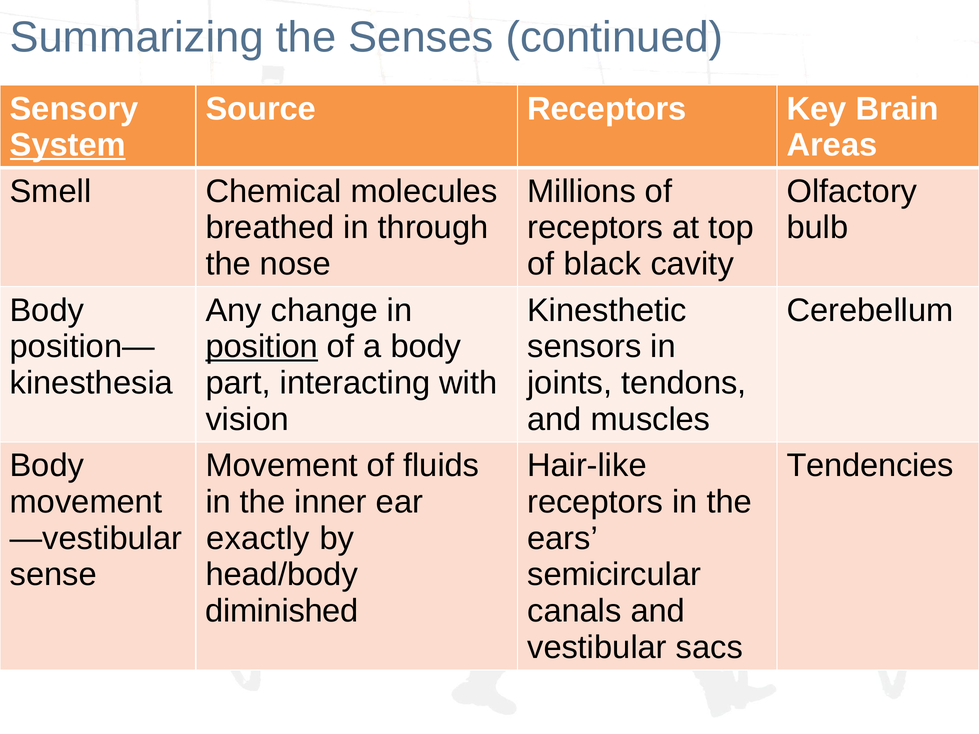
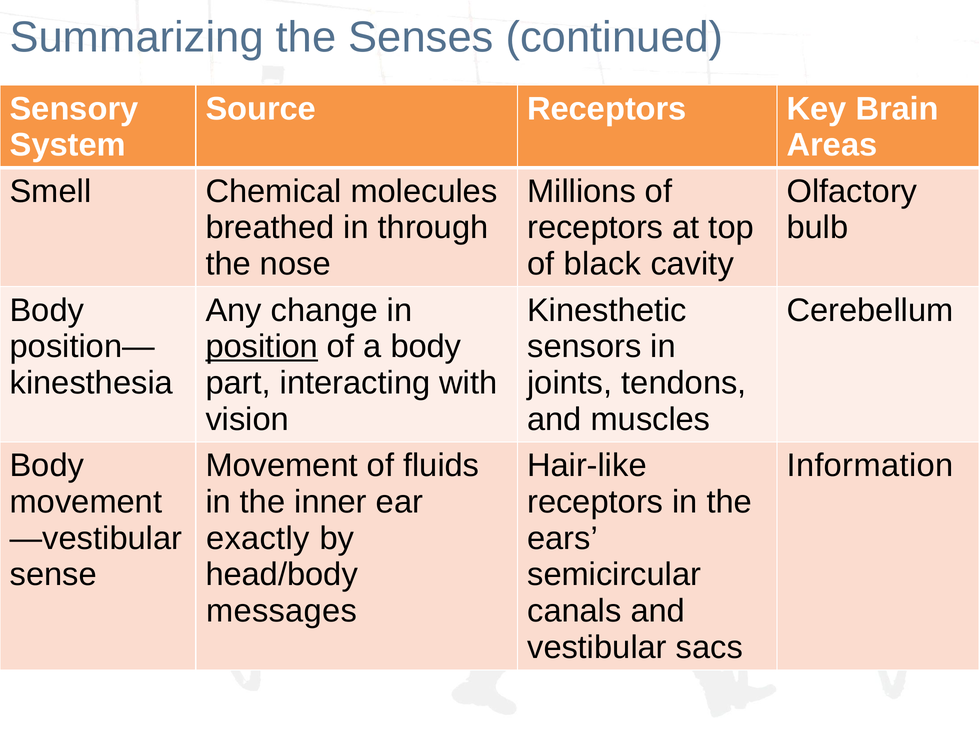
System underline: present -> none
Tendencies: Tendencies -> Information
diminished: diminished -> messages
